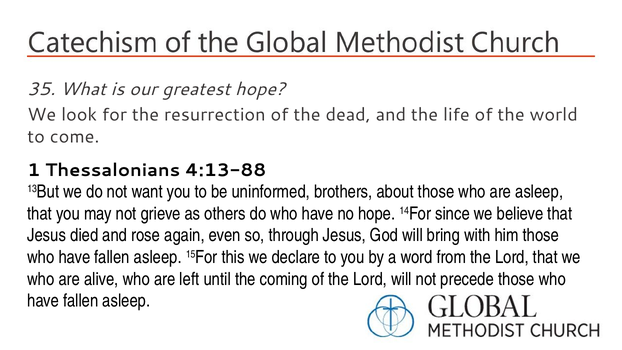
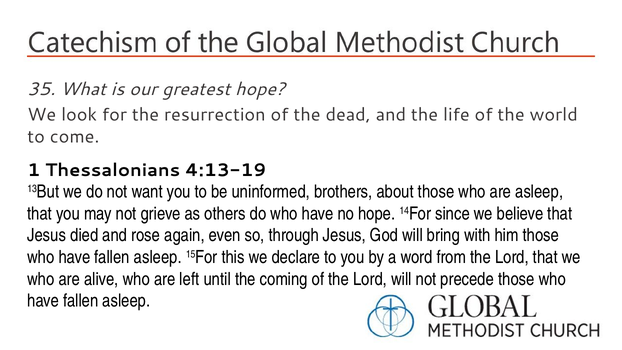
4:13-88: 4:13-88 -> 4:13-19
